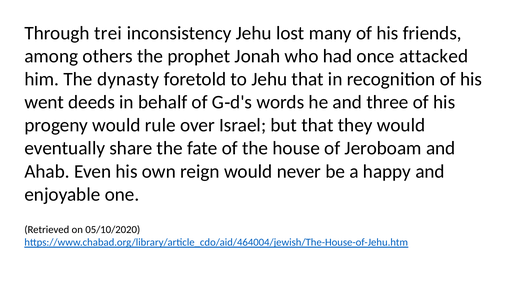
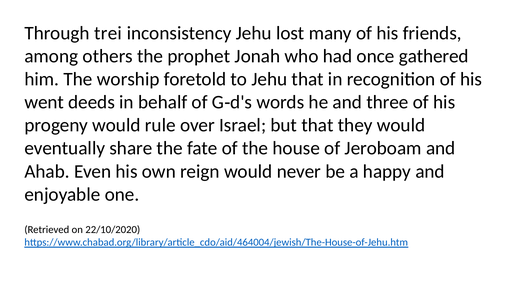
attacked: attacked -> gathered
dynasty: dynasty -> worship
05/10/2020: 05/10/2020 -> 22/10/2020
